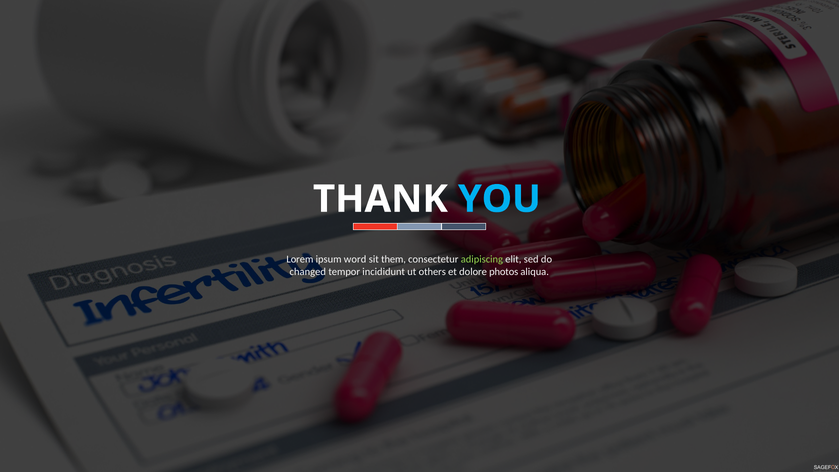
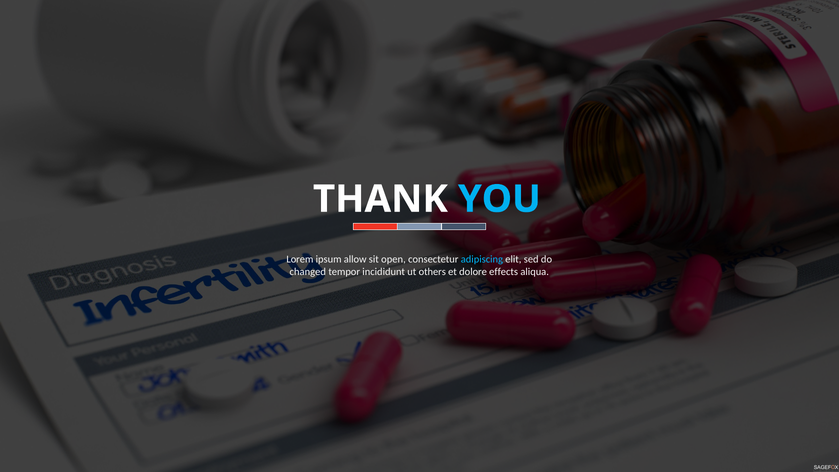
word: word -> allow
them: them -> open
adipiscing colour: light green -> light blue
photos: photos -> effects
